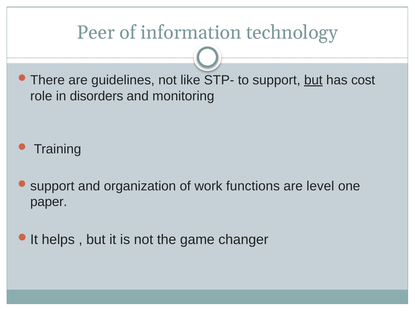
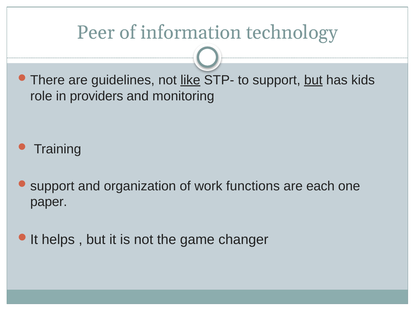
like underline: none -> present
cost: cost -> kids
disorders: disorders -> providers
level: level -> each
